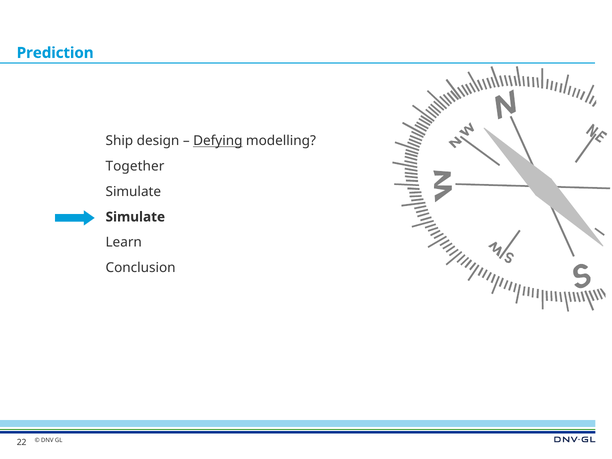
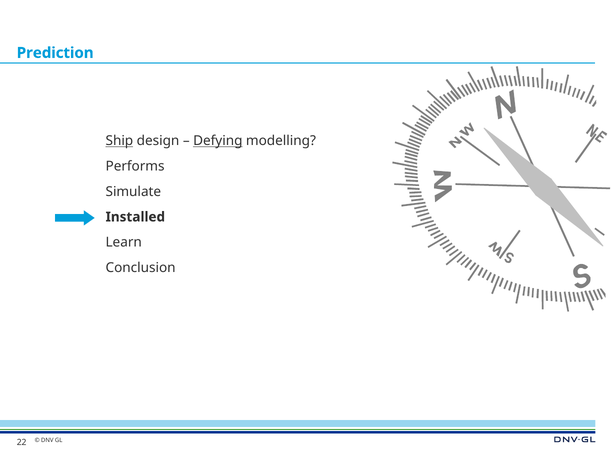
Ship underline: none -> present
Together: Together -> Performs
Simulate at (135, 217): Simulate -> Installed
